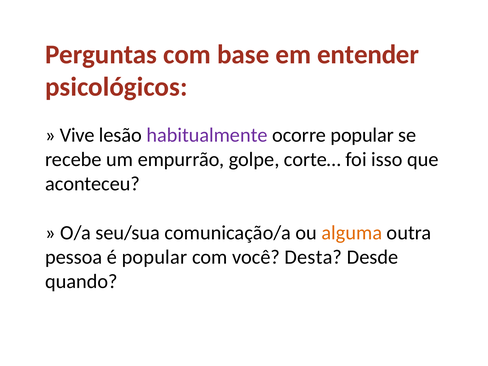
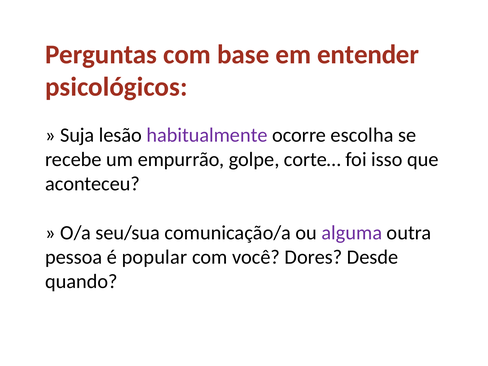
Vive: Vive -> Suja
ocorre popular: popular -> escolha
alguma colour: orange -> purple
Desta: Desta -> Dores
